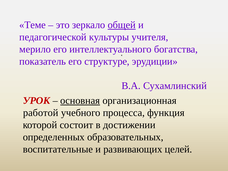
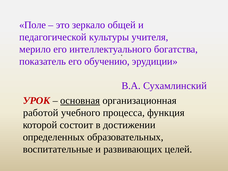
Теме: Теме -> Поле
общей underline: present -> none
структуре: структуре -> обучению
